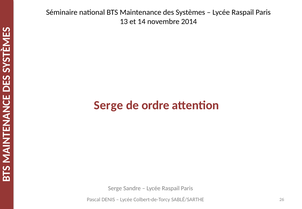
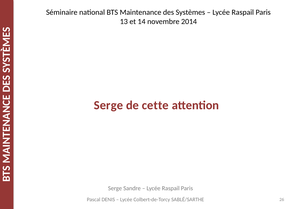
ordre: ordre -> cette
